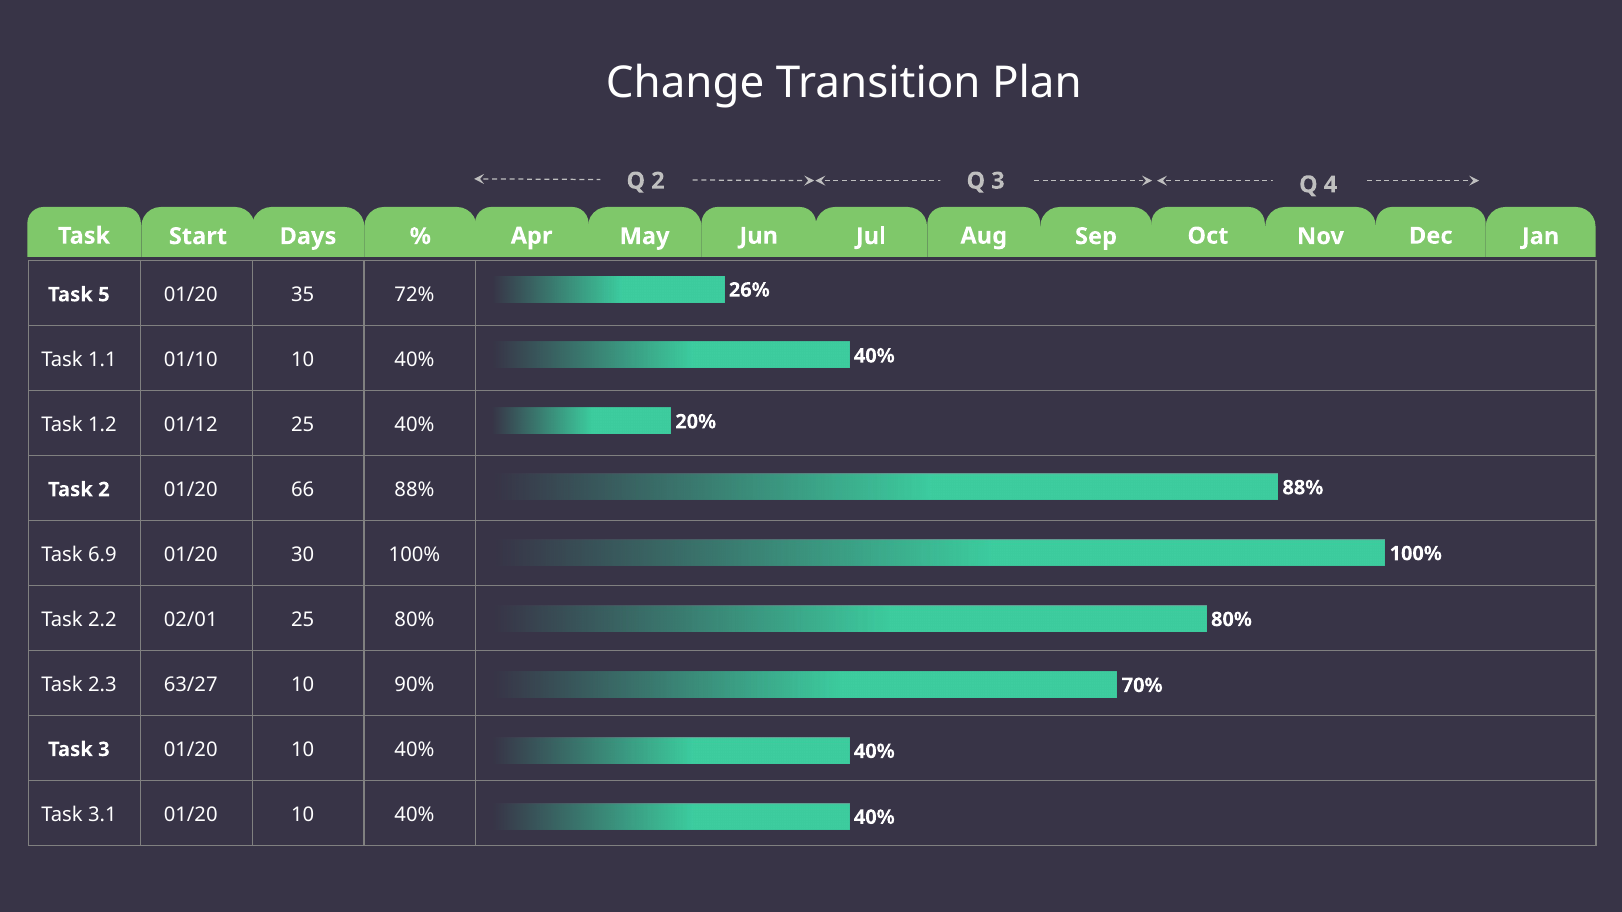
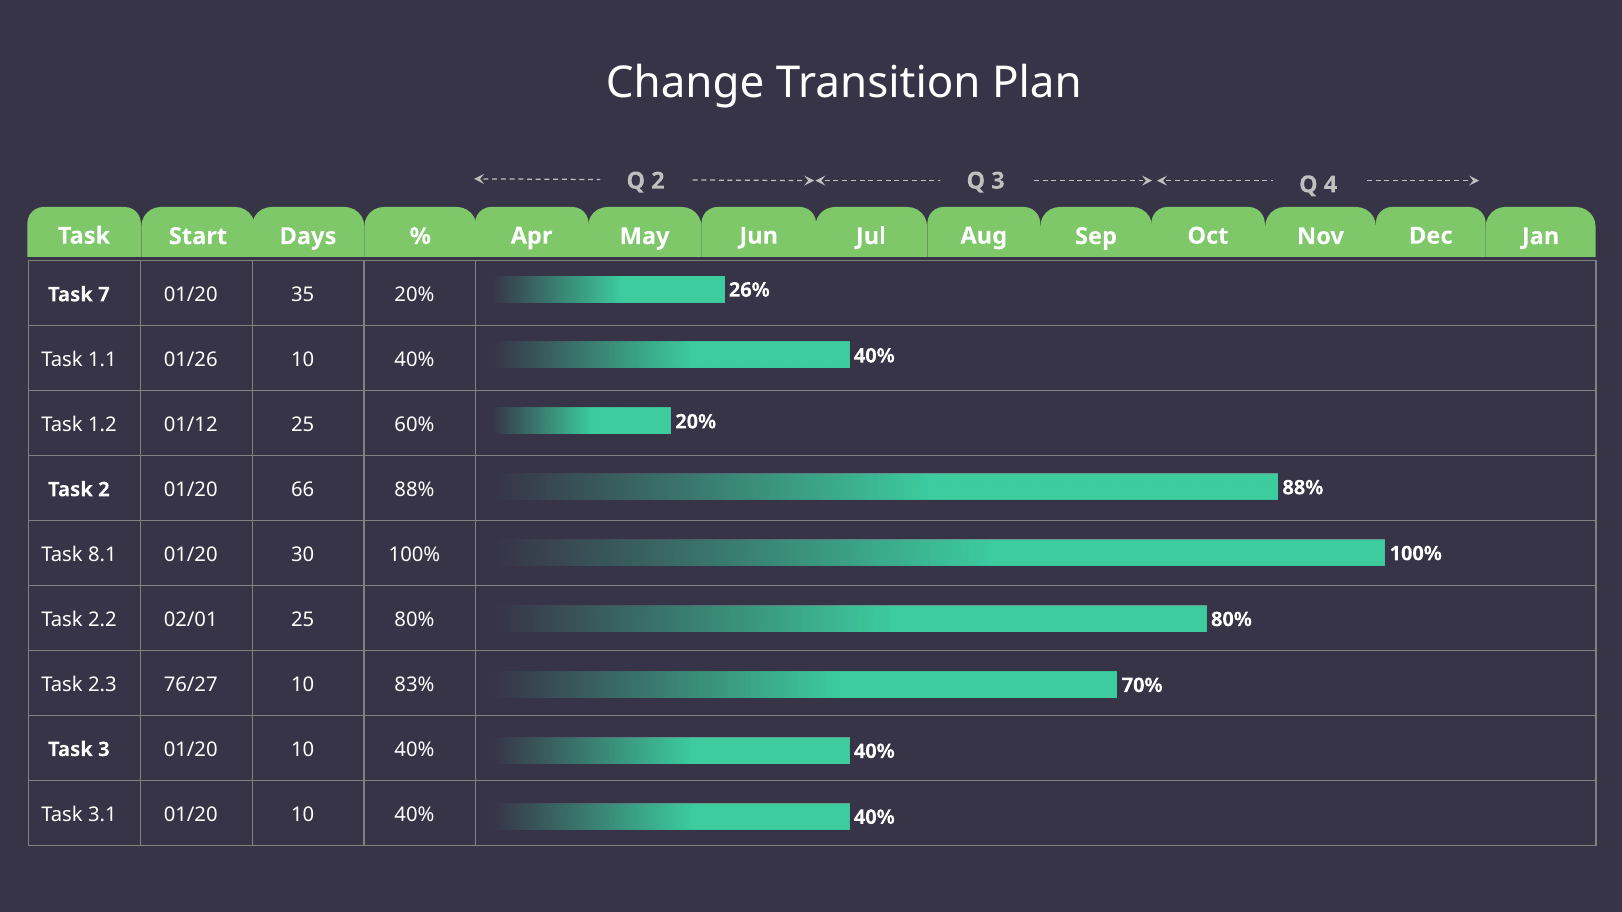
5: 5 -> 7
35 72%: 72% -> 20%
01/10: 01/10 -> 01/26
25 40%: 40% -> 60%
6.9: 6.9 -> 8.1
63/27: 63/27 -> 76/27
90%: 90% -> 83%
